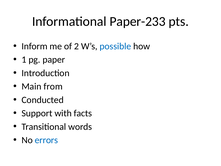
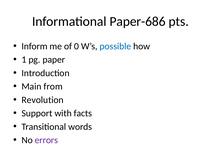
Paper-233: Paper-233 -> Paper-686
2: 2 -> 0
Conducted: Conducted -> Revolution
errors colour: blue -> purple
